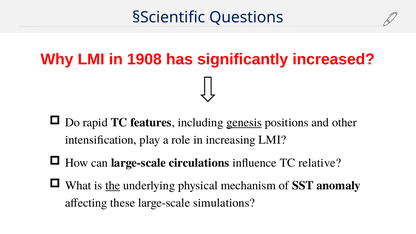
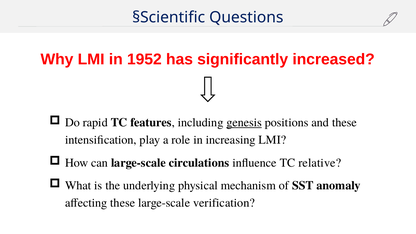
1908: 1908 -> 1952
and other: other -> these
the underline: present -> none
simulations: simulations -> verification
